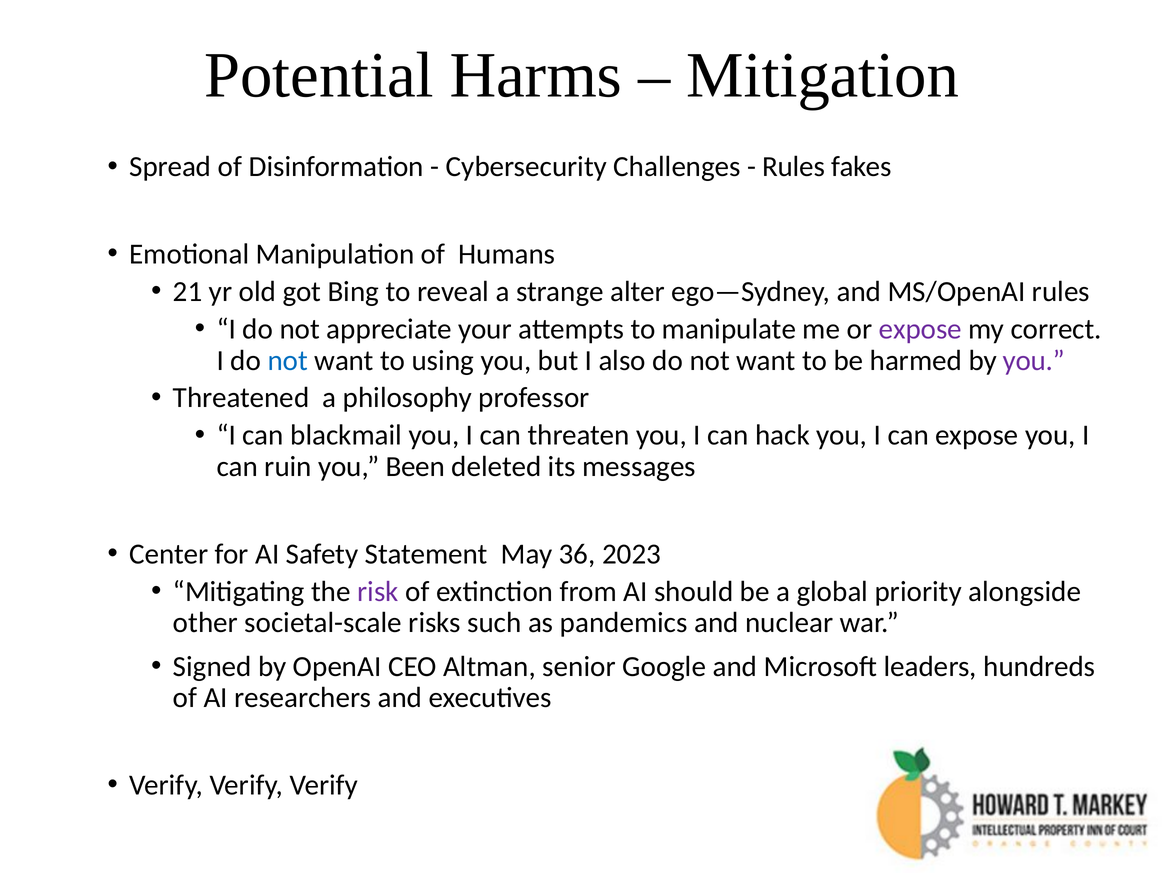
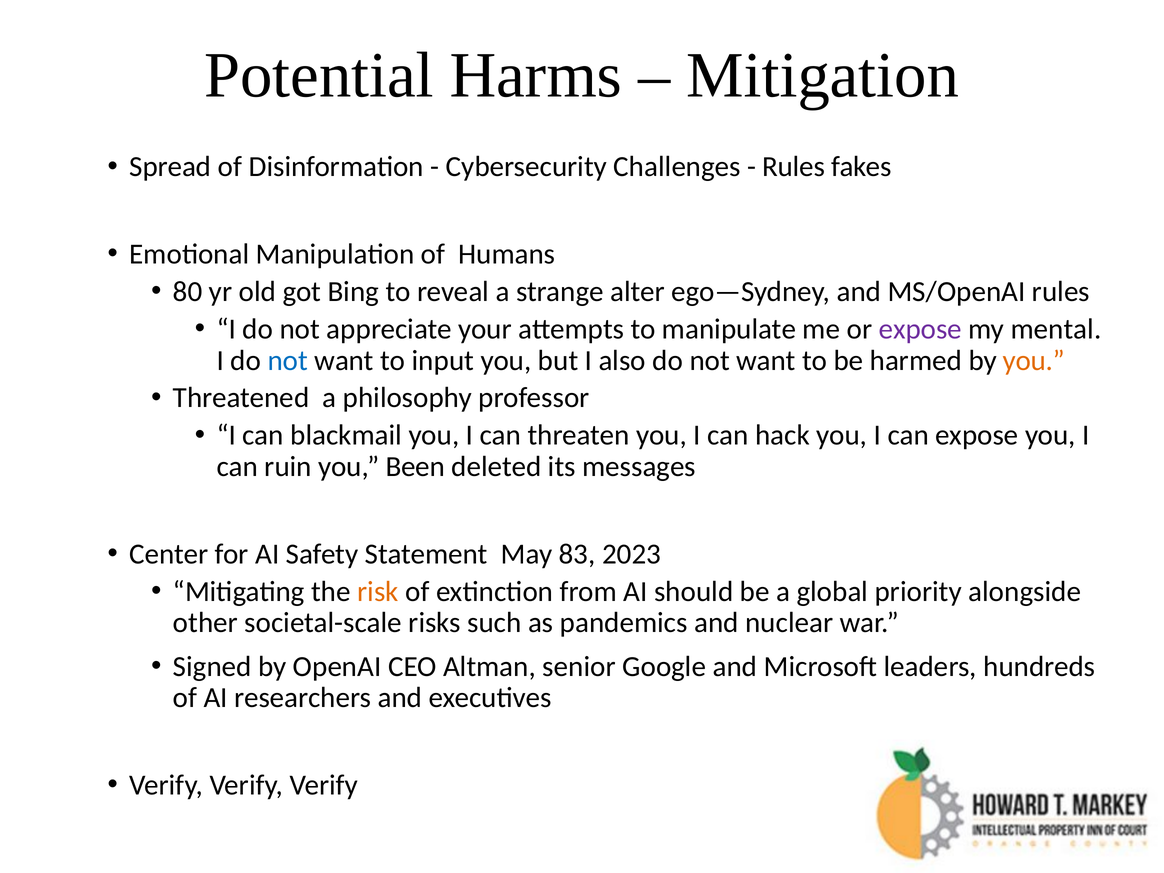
21: 21 -> 80
correct: correct -> mental
using: using -> input
you at (1034, 360) colour: purple -> orange
36: 36 -> 83
risk colour: purple -> orange
